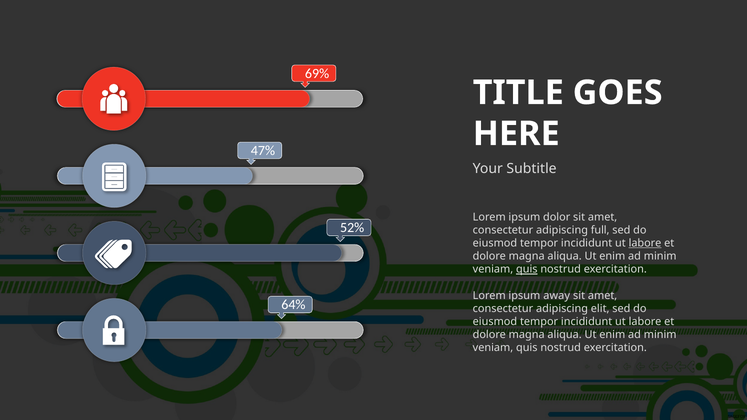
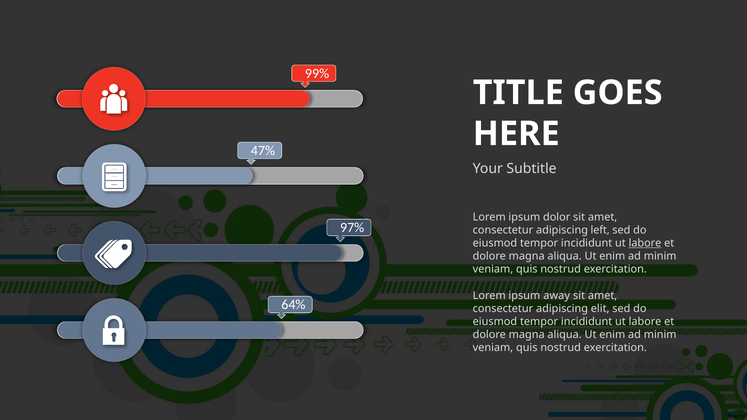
69%: 69% -> 99%
52%: 52% -> 97%
full: full -> left
quis at (527, 269) underline: present -> none
